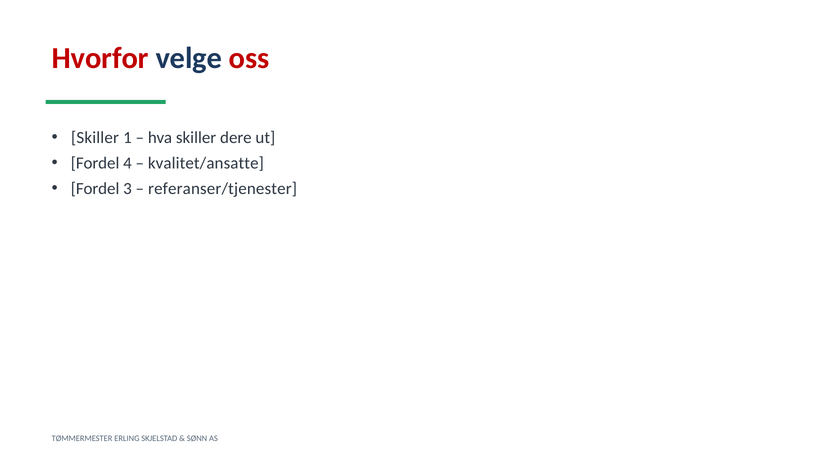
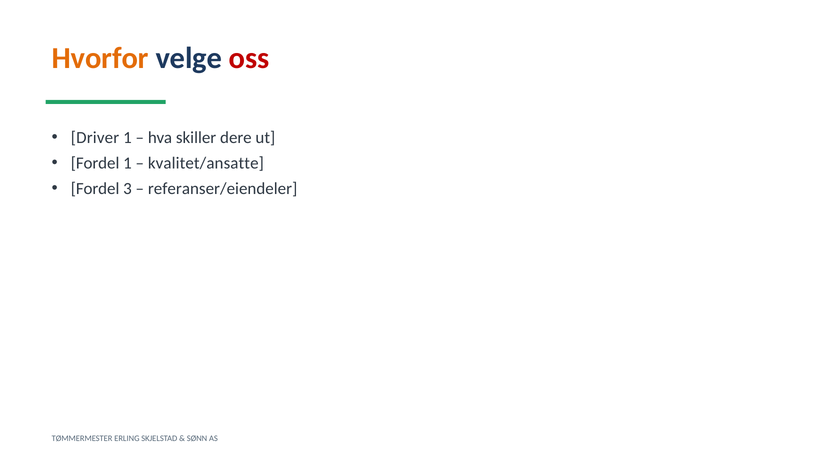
Hvorfor colour: red -> orange
Skiller at (95, 138): Skiller -> Driver
Fordel 4: 4 -> 1
referanser/tjenester: referanser/tjenester -> referanser/eiendeler
